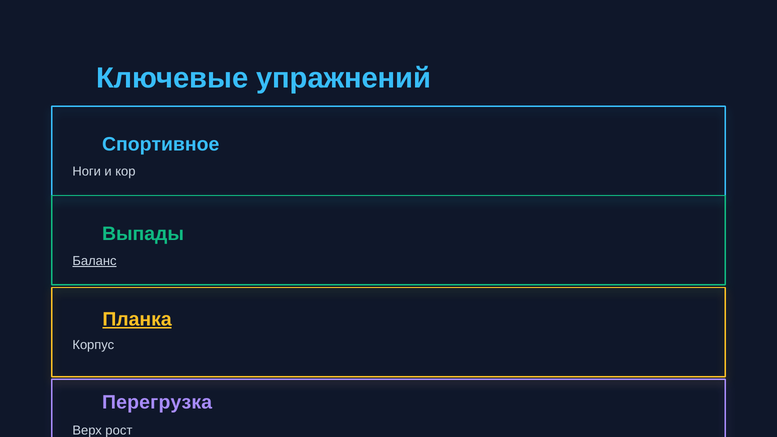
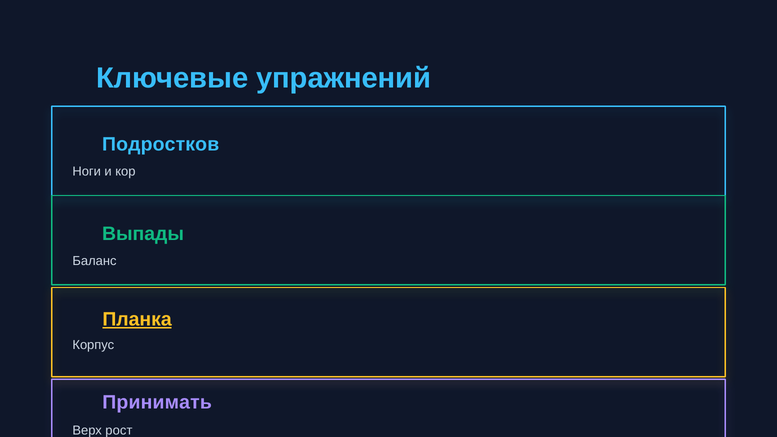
Спортивное: Спортивное -> Подростков
Баланс underline: present -> none
Перегрузка: Перегрузка -> Принимать
